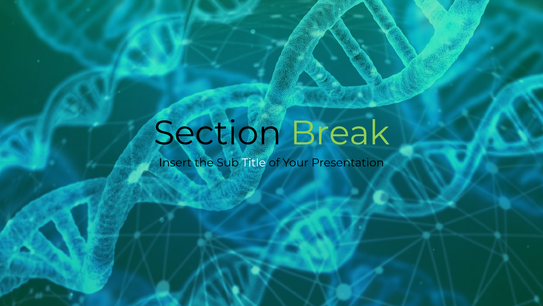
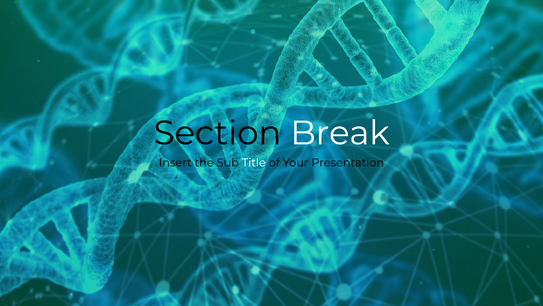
Break colour: light green -> white
